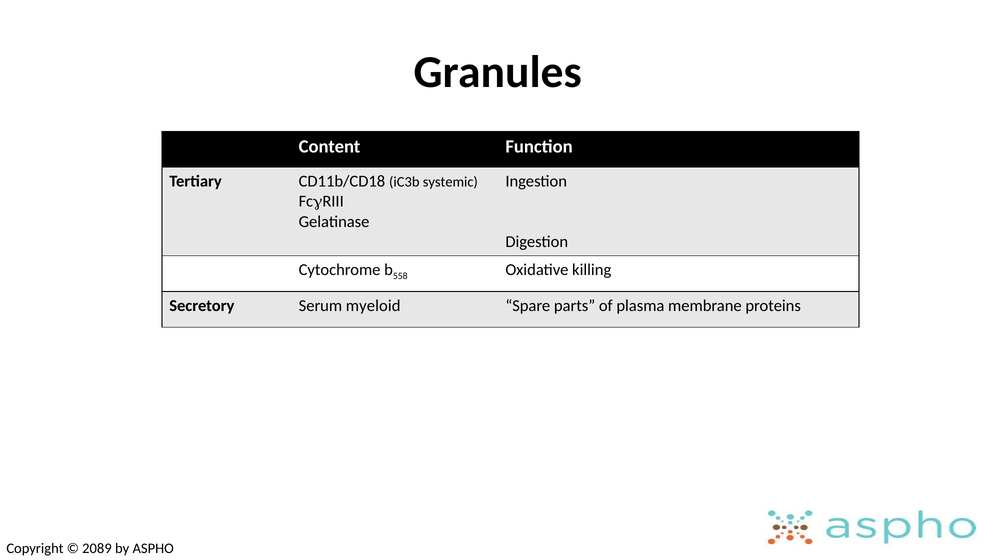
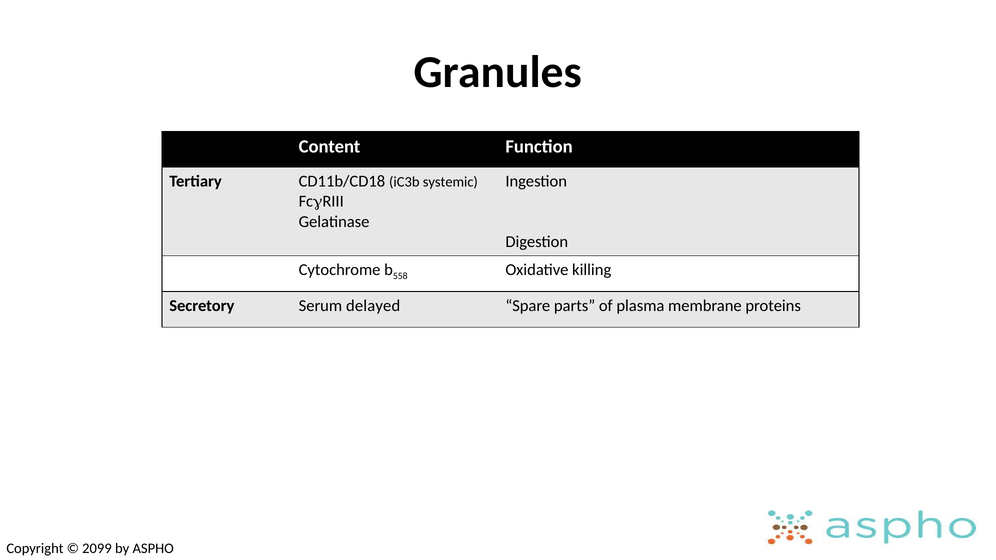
myeloid: myeloid -> delayed
2089: 2089 -> 2099
